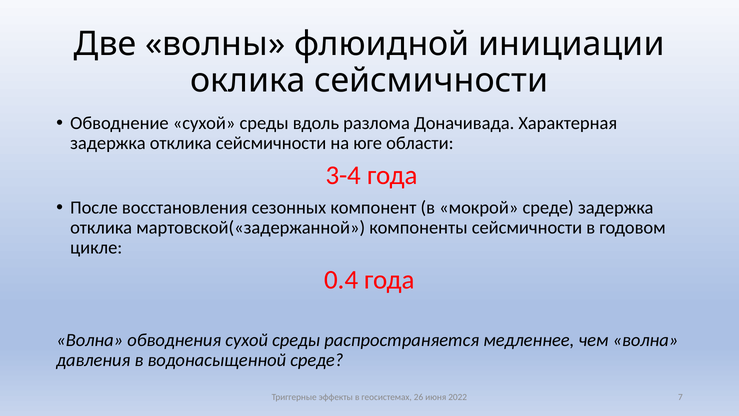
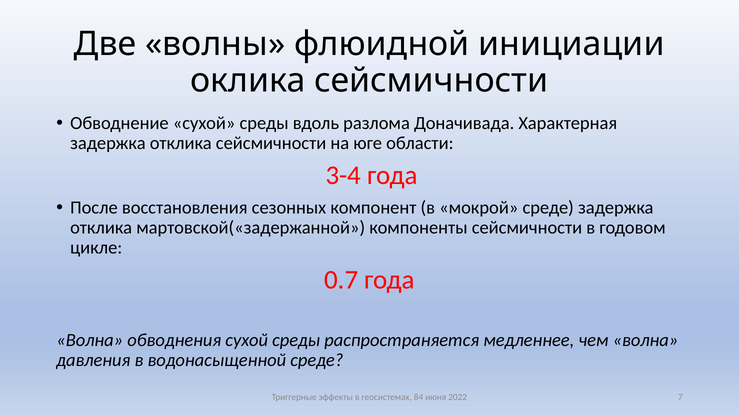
0.4: 0.4 -> 0.7
26: 26 -> 84
